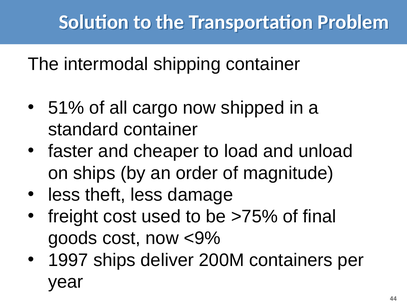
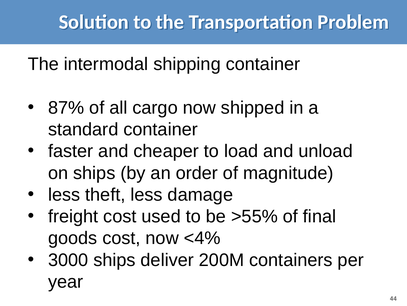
51%: 51% -> 87%
>75%: >75% -> >55%
<9%: <9% -> <4%
1997: 1997 -> 3000
